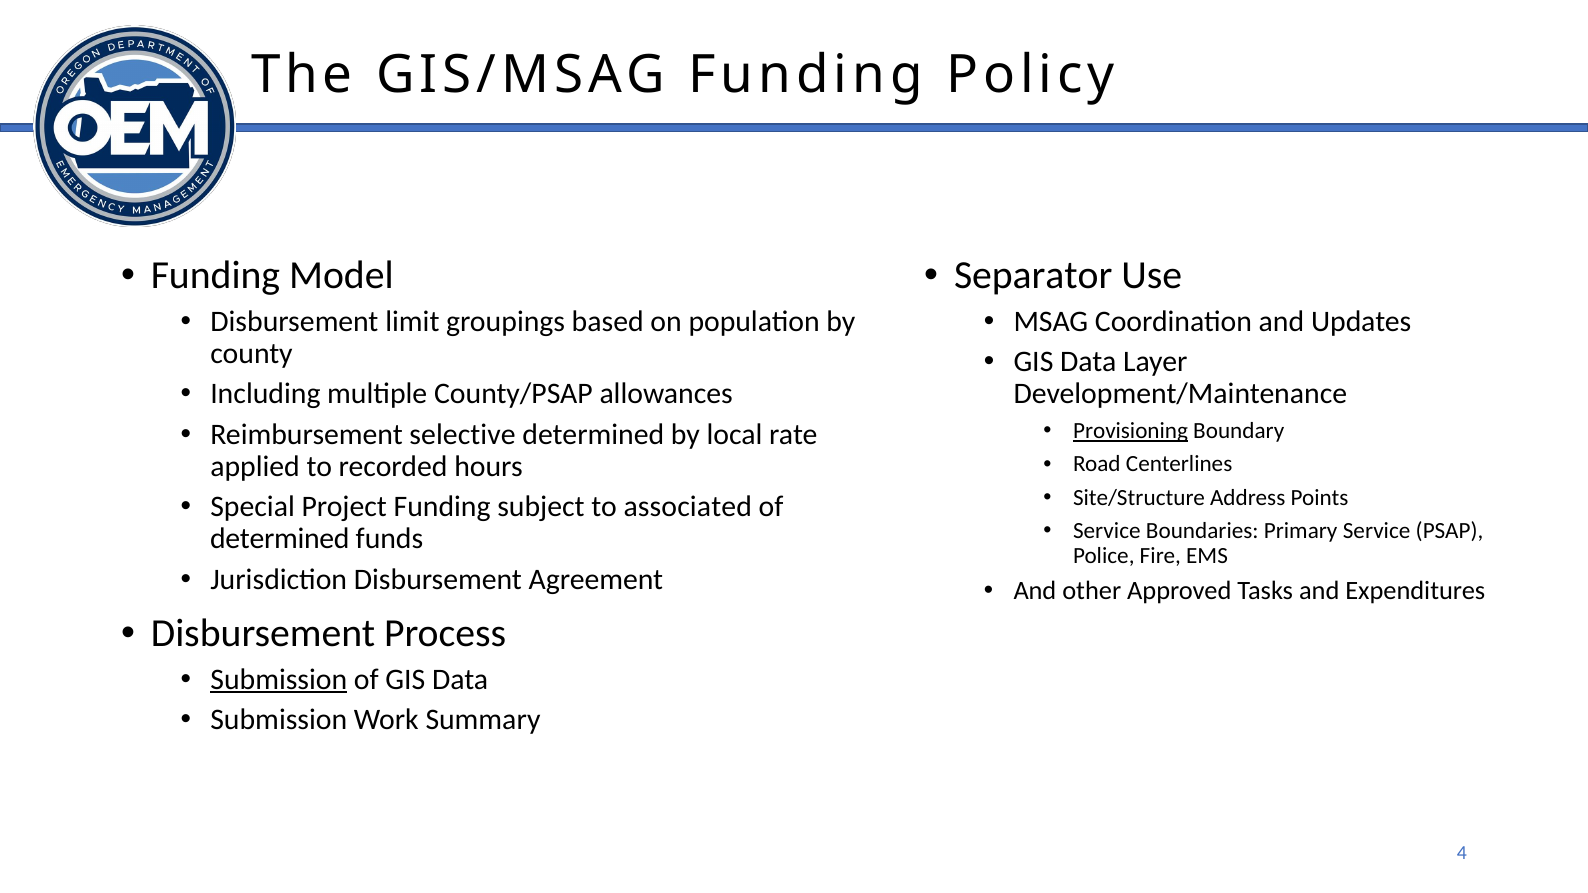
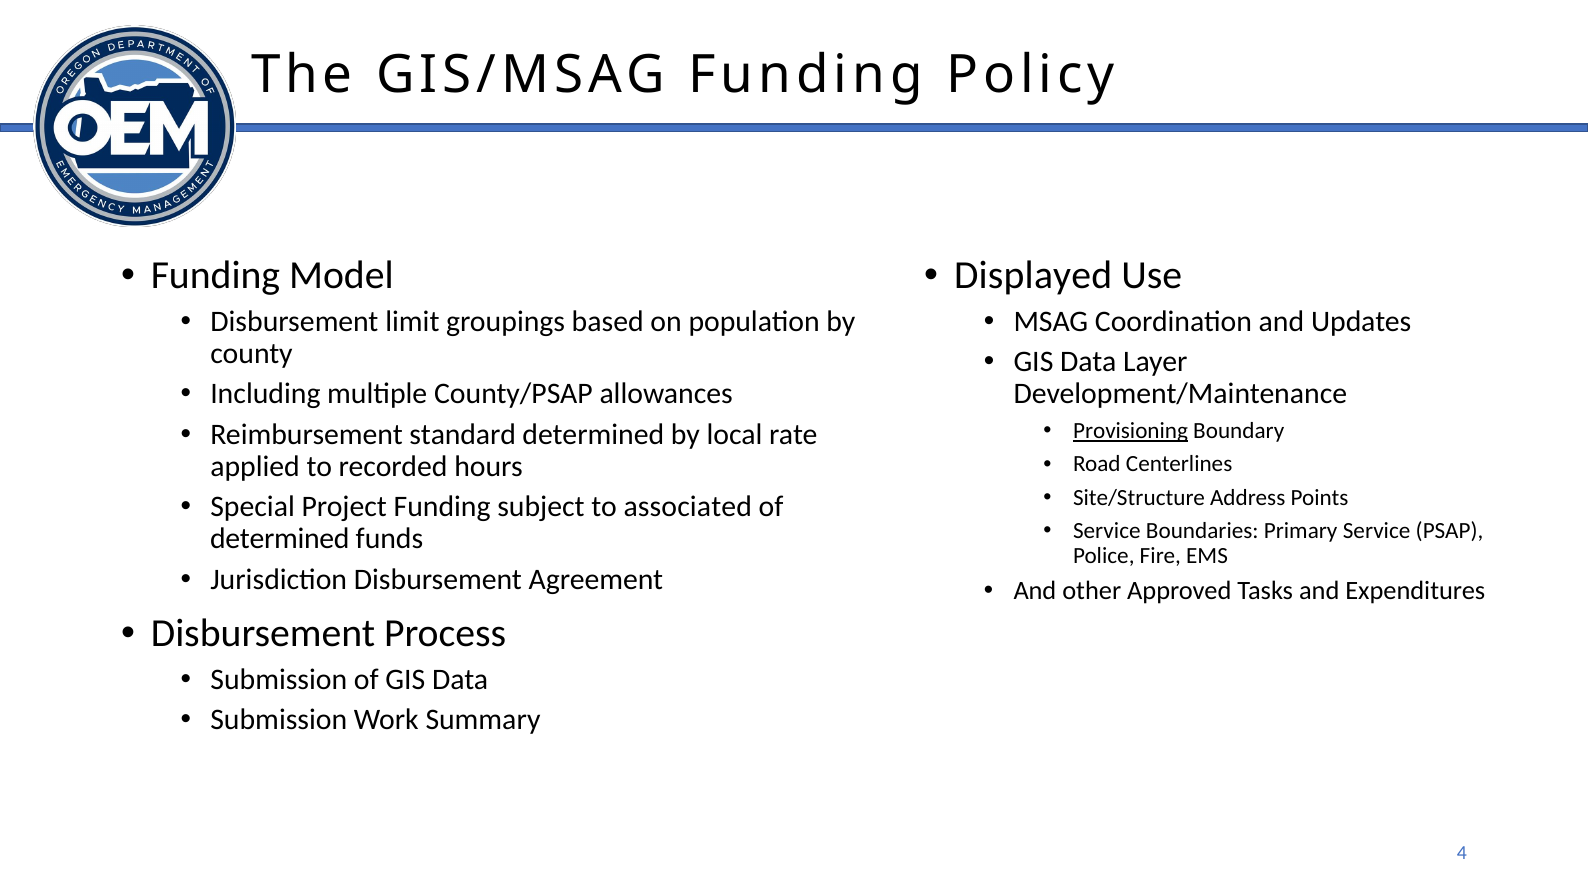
Separator: Separator -> Displayed
selective: selective -> standard
Submission at (279, 680) underline: present -> none
